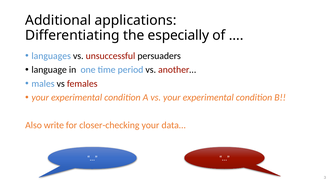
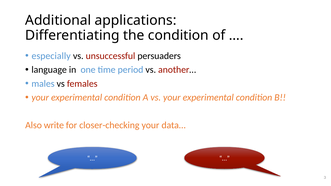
the especially: especially -> condition
languages: languages -> especially
